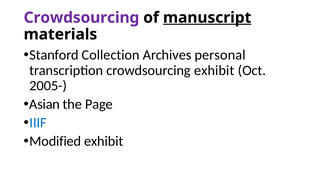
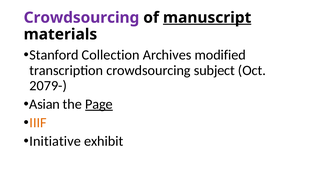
personal: personal -> modified
crowdsourcing exhibit: exhibit -> subject
2005-: 2005- -> 2079-
Page underline: none -> present
IIIF colour: blue -> orange
Modified: Modified -> Initiative
